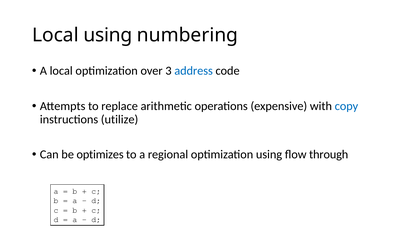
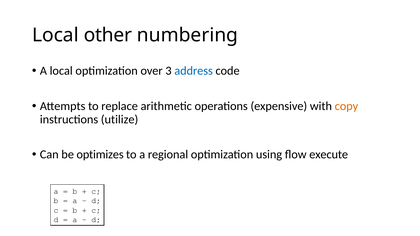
Local using: using -> other
copy colour: blue -> orange
through: through -> execute
